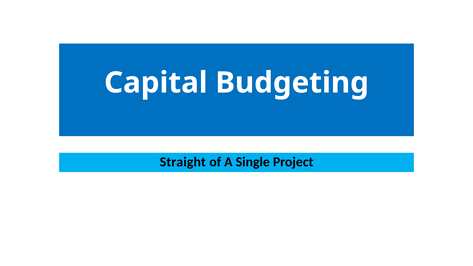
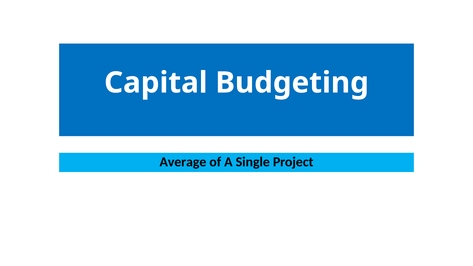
Straight: Straight -> Average
